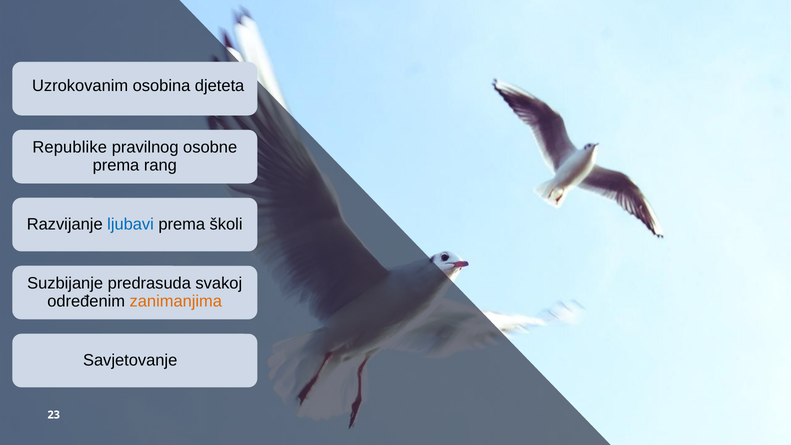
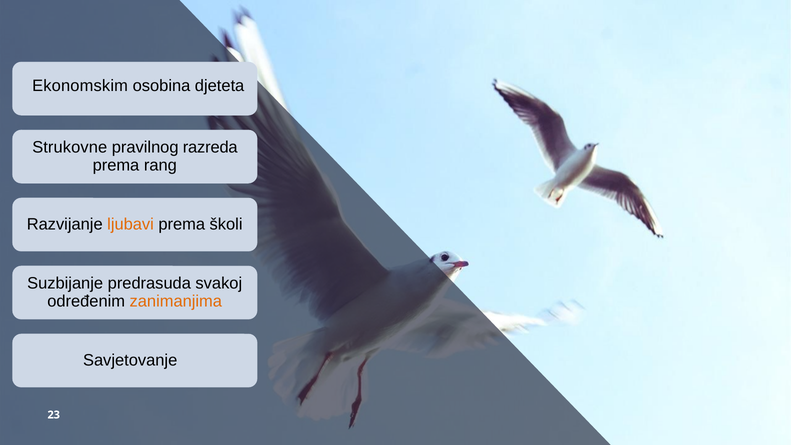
Uzrokovanim: Uzrokovanim -> Ekonomskim
Republike: Republike -> Strukovne
osobne: osobne -> razreda
ljubavi colour: blue -> orange
